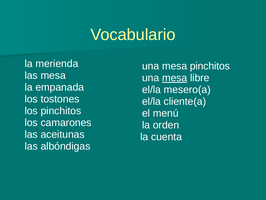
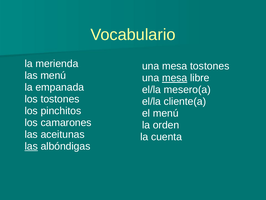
mesa pinchitos: pinchitos -> tostones
las mesa: mesa -> menú
las at (31, 146) underline: none -> present
